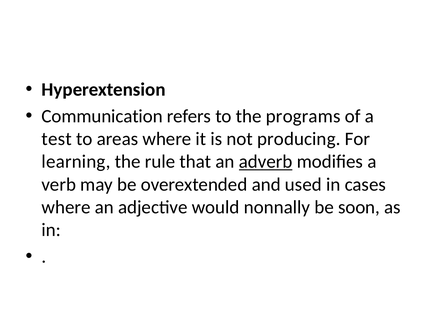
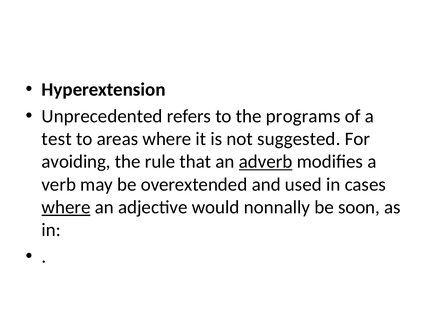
Communication: Communication -> Unprecedented
producing: producing -> suggested
learning: learning -> avoiding
where at (66, 207) underline: none -> present
